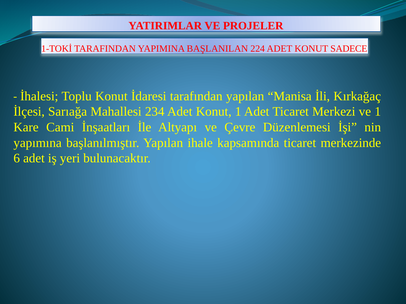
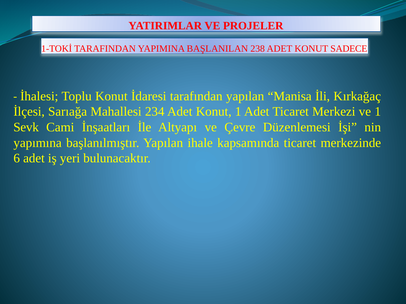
224: 224 -> 238
Kare: Kare -> Sevk
